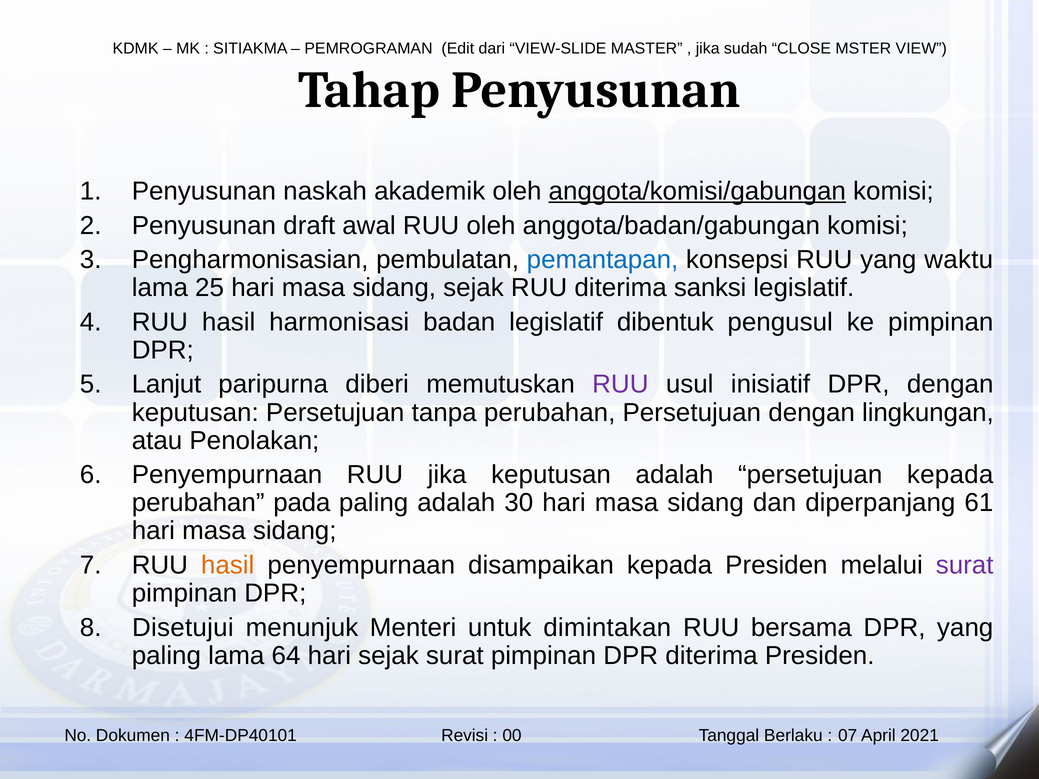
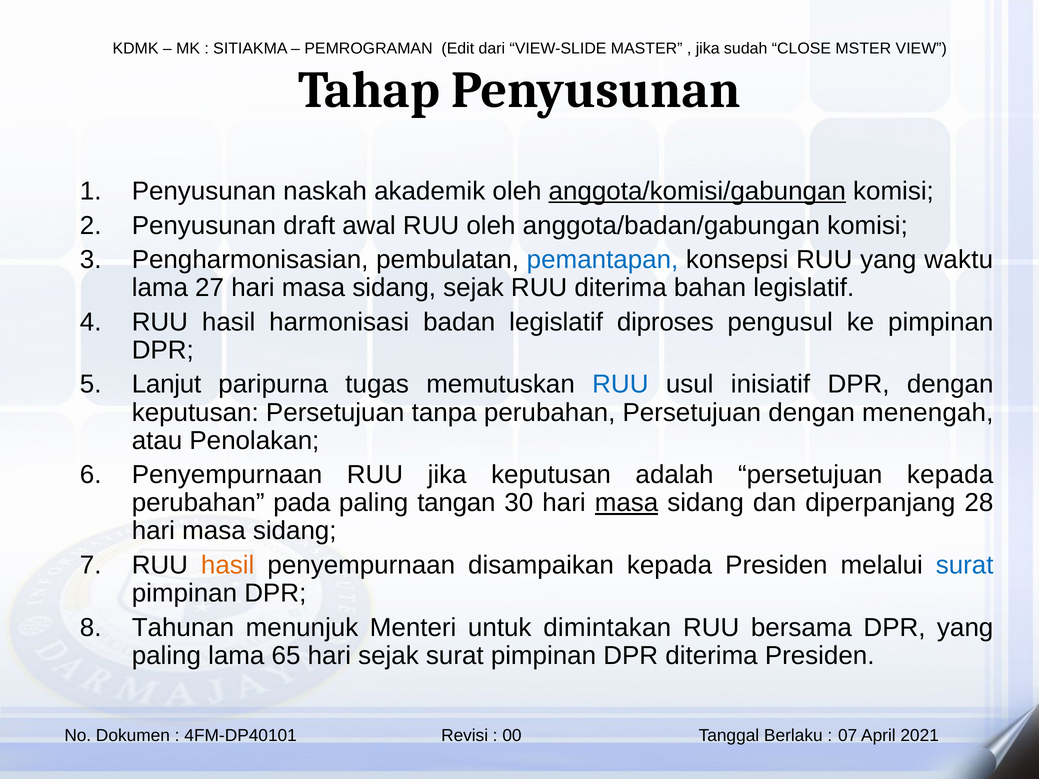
25: 25 -> 27
sanksi: sanksi -> bahan
dibentuk: dibentuk -> diproses
diberi: diberi -> tugas
RUU at (620, 385) colour: purple -> blue
lingkungan: lingkungan -> menengah
paling adalah: adalah -> tangan
masa at (627, 503) underline: none -> present
61: 61 -> 28
surat at (965, 565) colour: purple -> blue
Disetujui: Disetujui -> Tahunan
64: 64 -> 65
